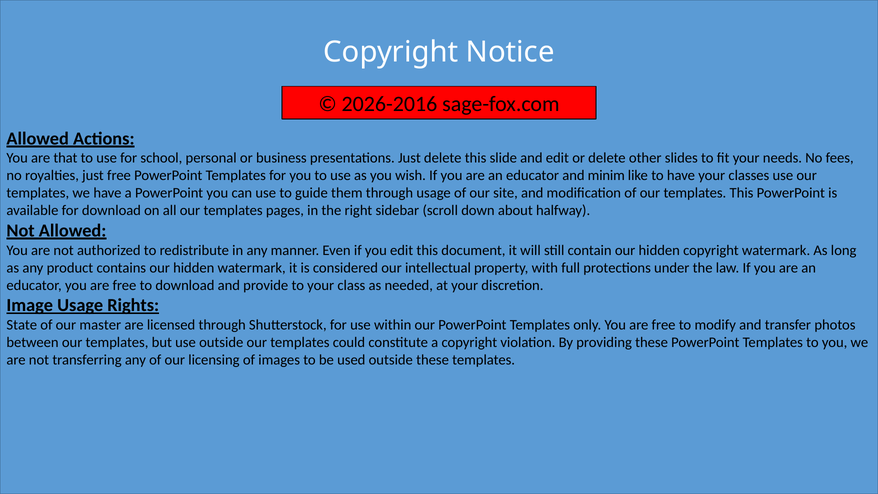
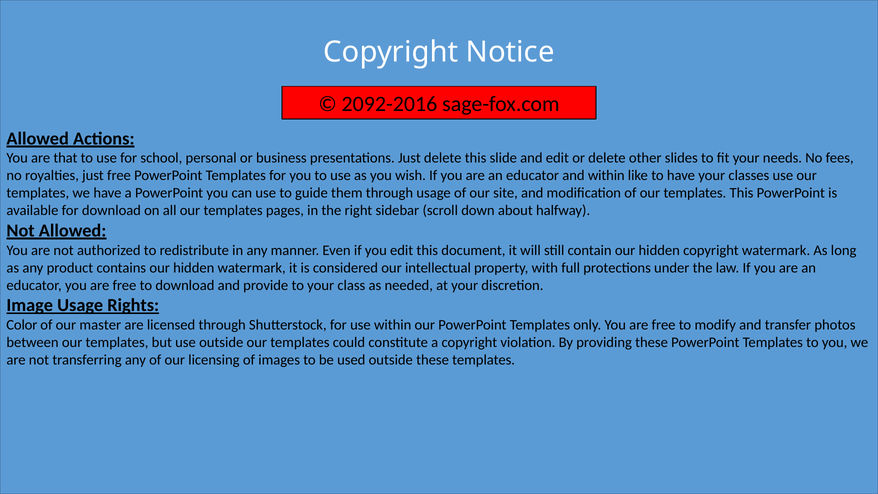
2026-2016: 2026-2016 -> 2092-2016
and minim: minim -> within
State: State -> Color
